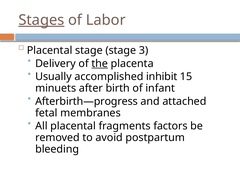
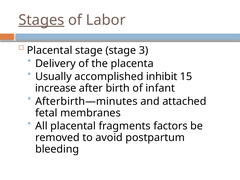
the underline: present -> none
minuets: minuets -> increase
Afterbirth—progress: Afterbirth—progress -> Afterbirth—minutes
